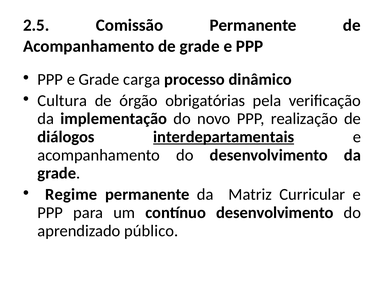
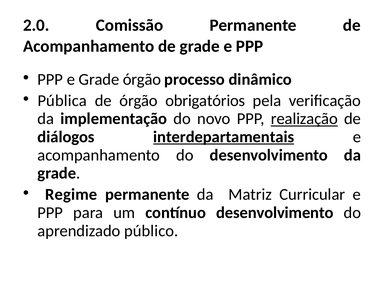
2.5: 2.5 -> 2.0
Grade carga: carga -> órgão
Cultura: Cultura -> Pública
obrigatórias: obrigatórias -> obrigatórios
realização underline: none -> present
